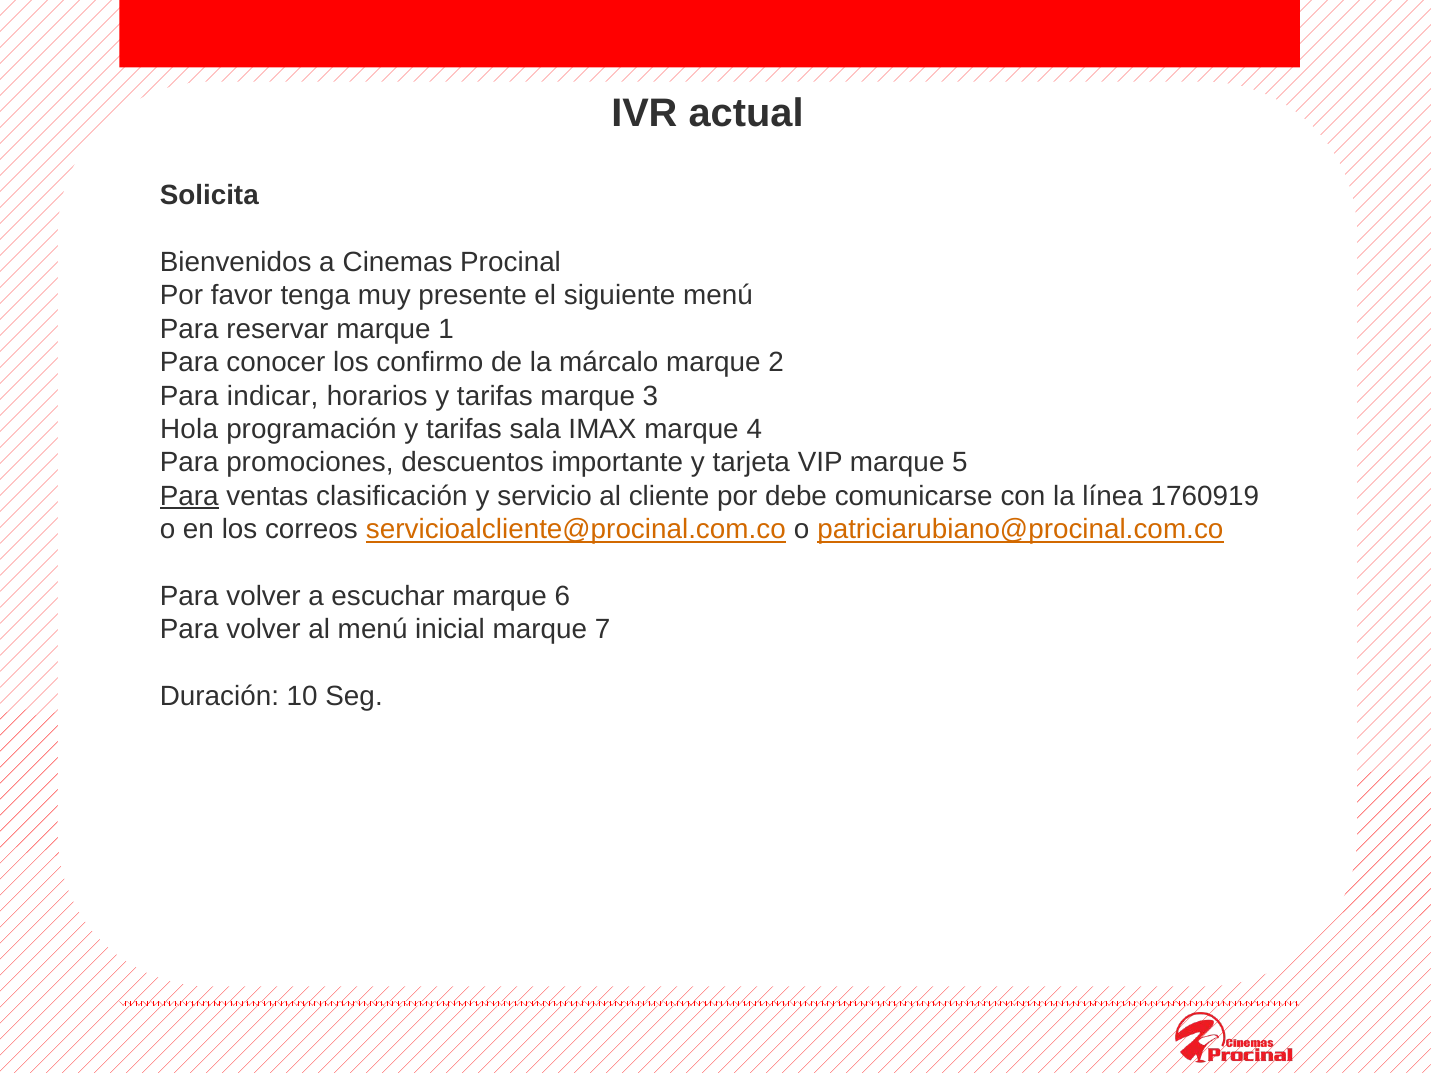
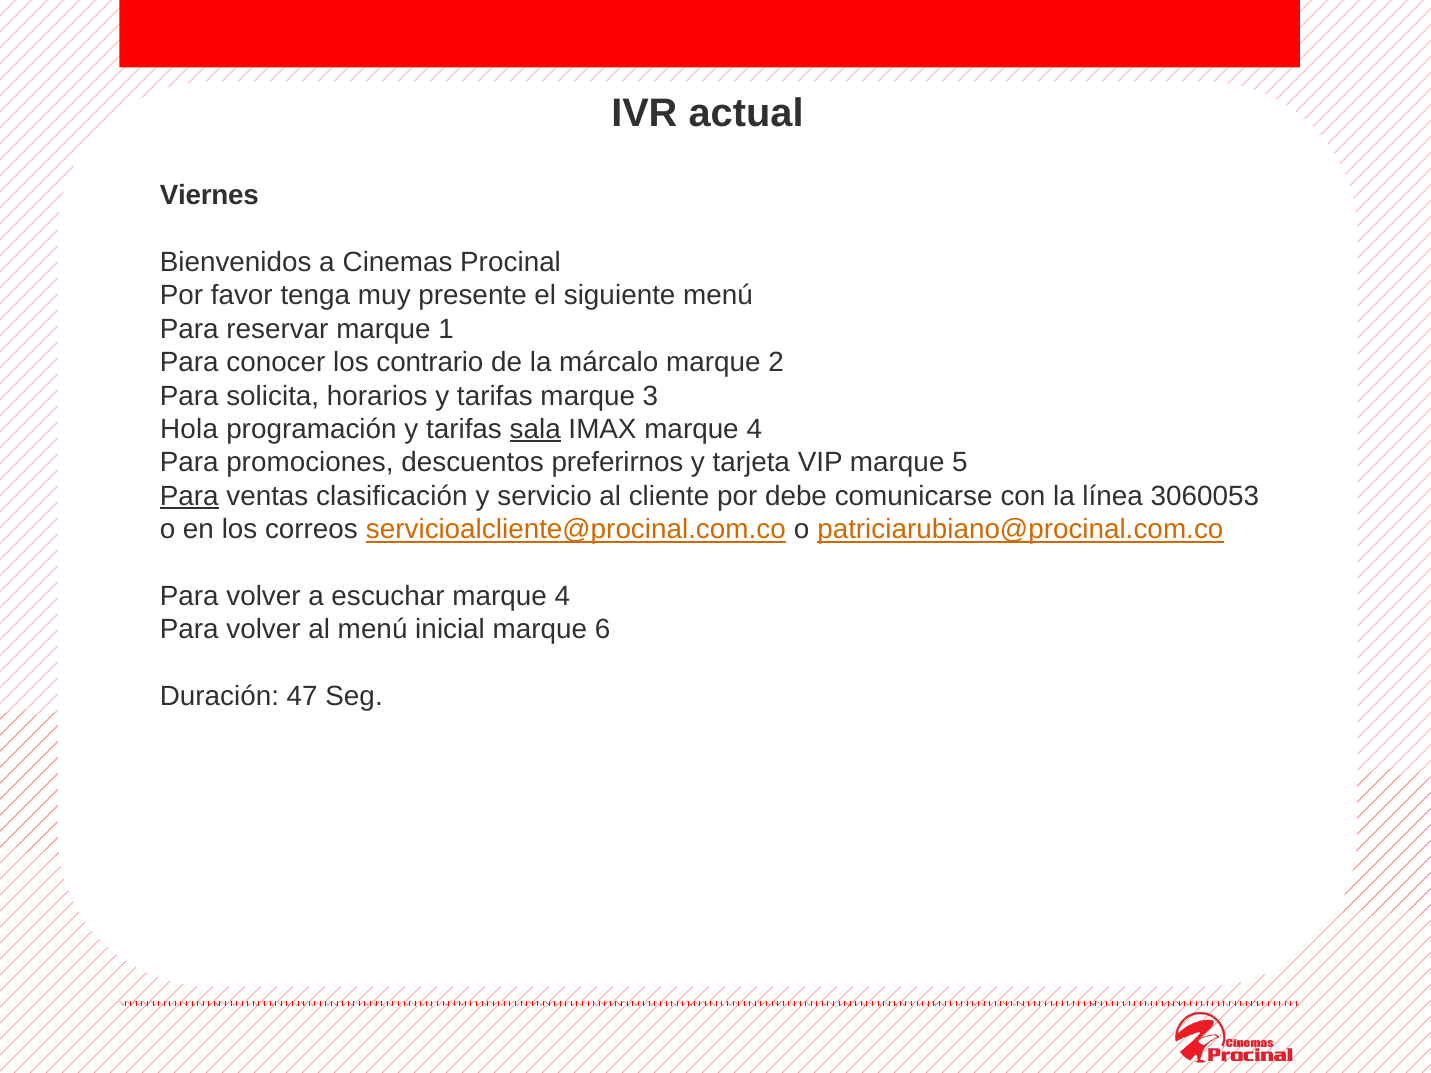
Solicita: Solicita -> Viernes
confirmo: confirmo -> contrario
indicar: indicar -> solicita
sala underline: none -> present
importante: importante -> preferirnos
1760919: 1760919 -> 3060053
escuchar marque 6: 6 -> 4
7: 7 -> 6
10: 10 -> 47
